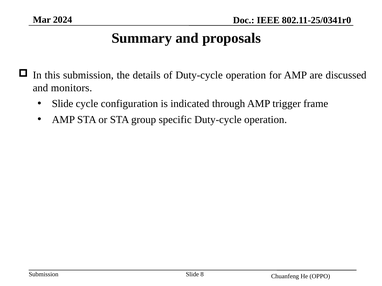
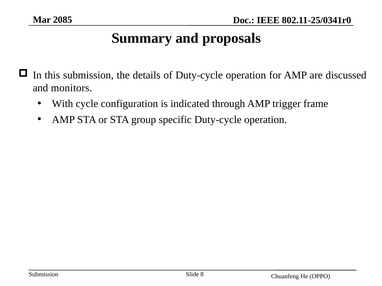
2024: 2024 -> 2085
Slide at (63, 104): Slide -> With
